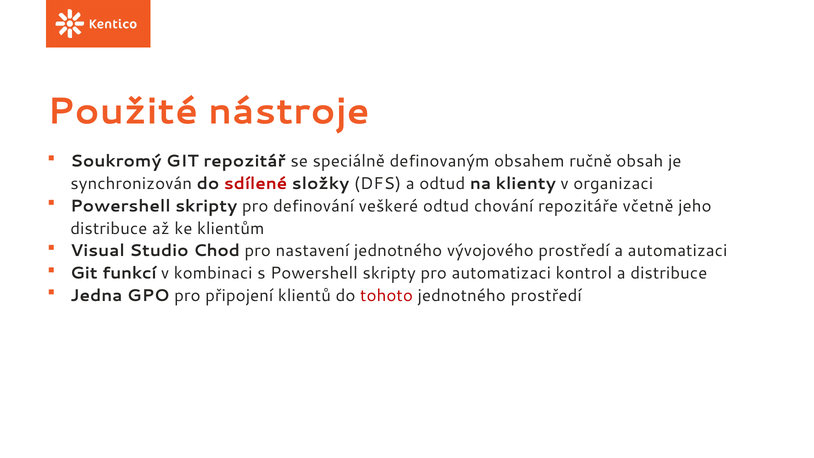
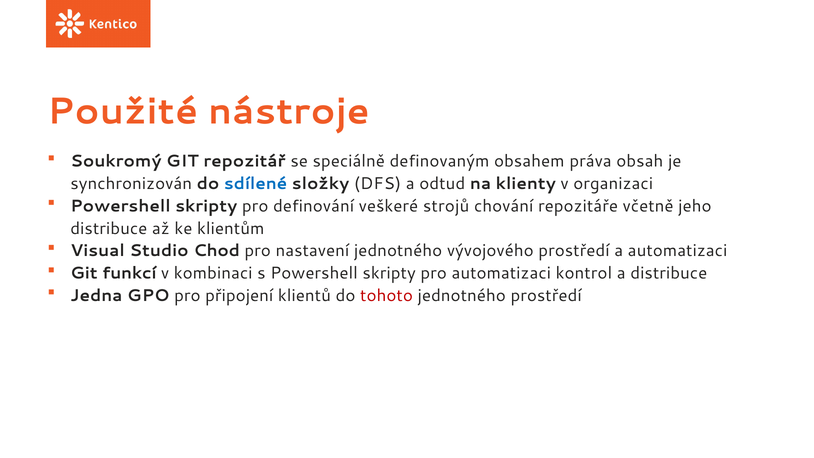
ručně: ručně -> práva
sdílené colour: red -> blue
veškeré odtud: odtud -> strojů
